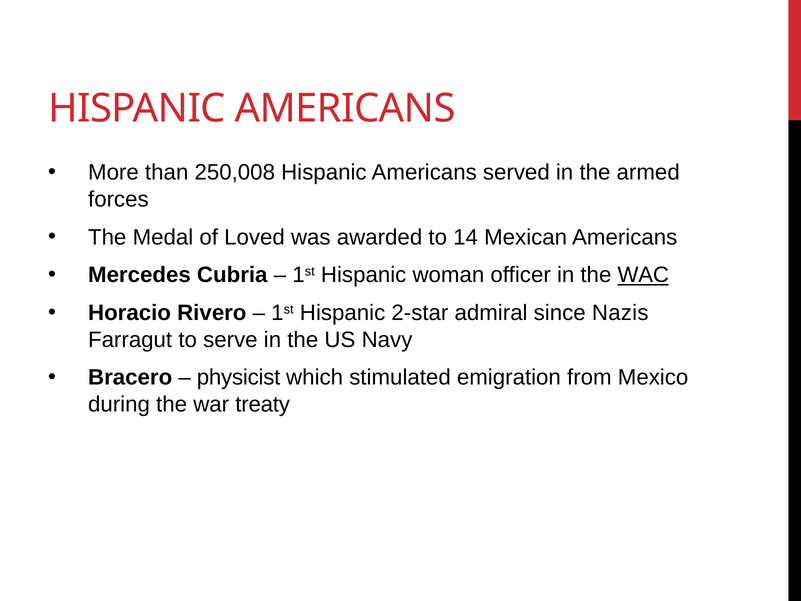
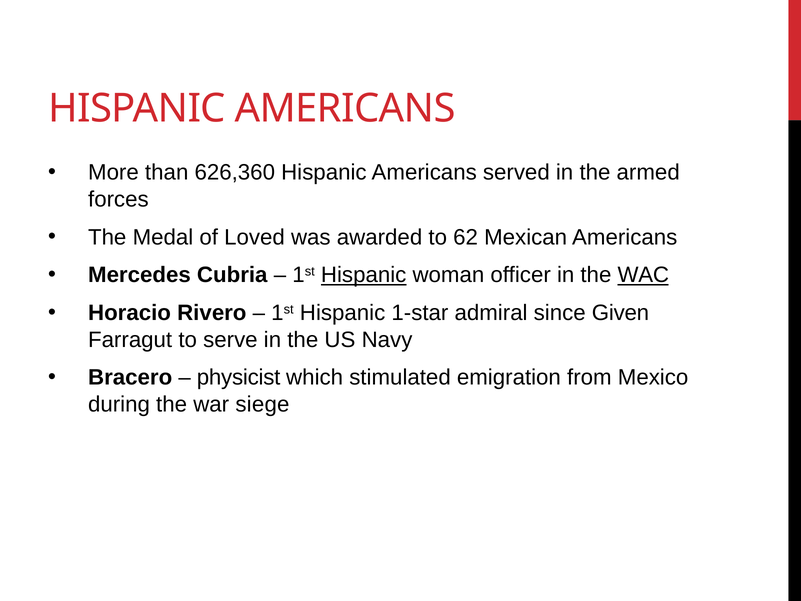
250,008: 250,008 -> 626,360
14: 14 -> 62
Hispanic at (364, 275) underline: none -> present
2-star: 2-star -> 1-star
Nazis: Nazis -> Given
treaty: treaty -> siege
